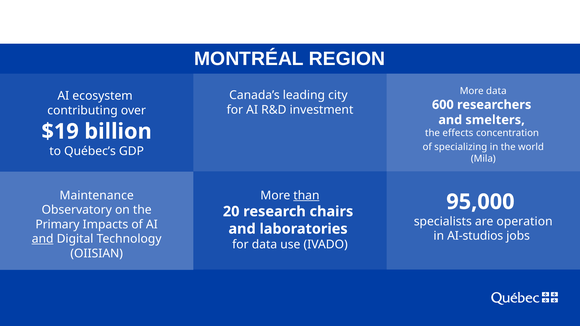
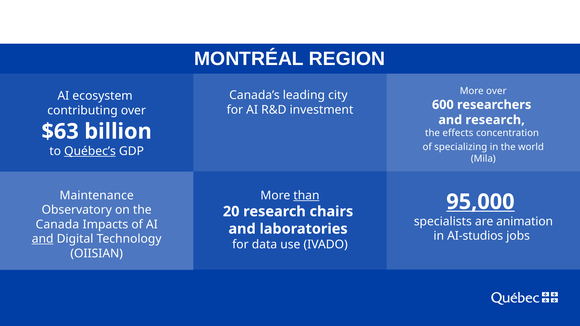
More data: data -> over
and smelters: smelters -> research
$19: $19 -> $63
Québec’s underline: none -> present
95,000 underline: none -> present
operation: operation -> animation
Primary: Primary -> Canada
